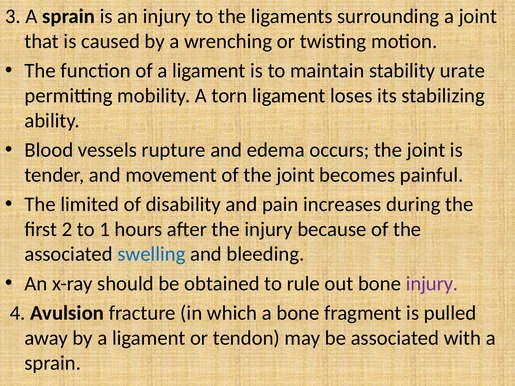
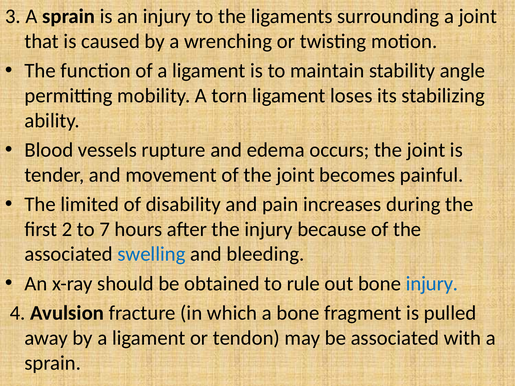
urate: urate -> angle
1: 1 -> 7
injury at (432, 284) colour: purple -> blue
